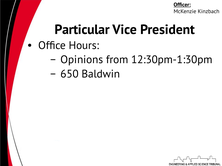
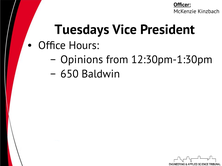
Particular: Particular -> Tuesdays
